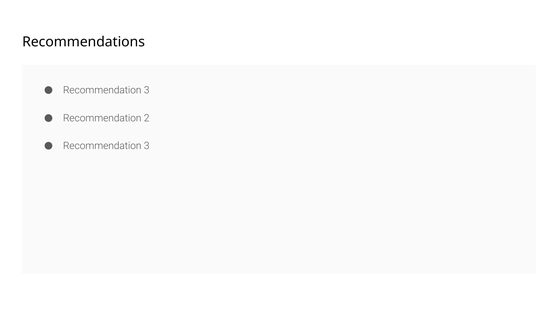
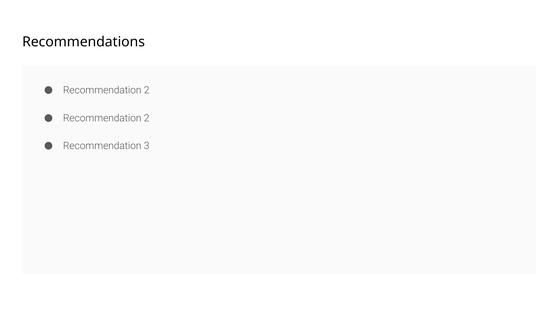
3 at (147, 90): 3 -> 2
